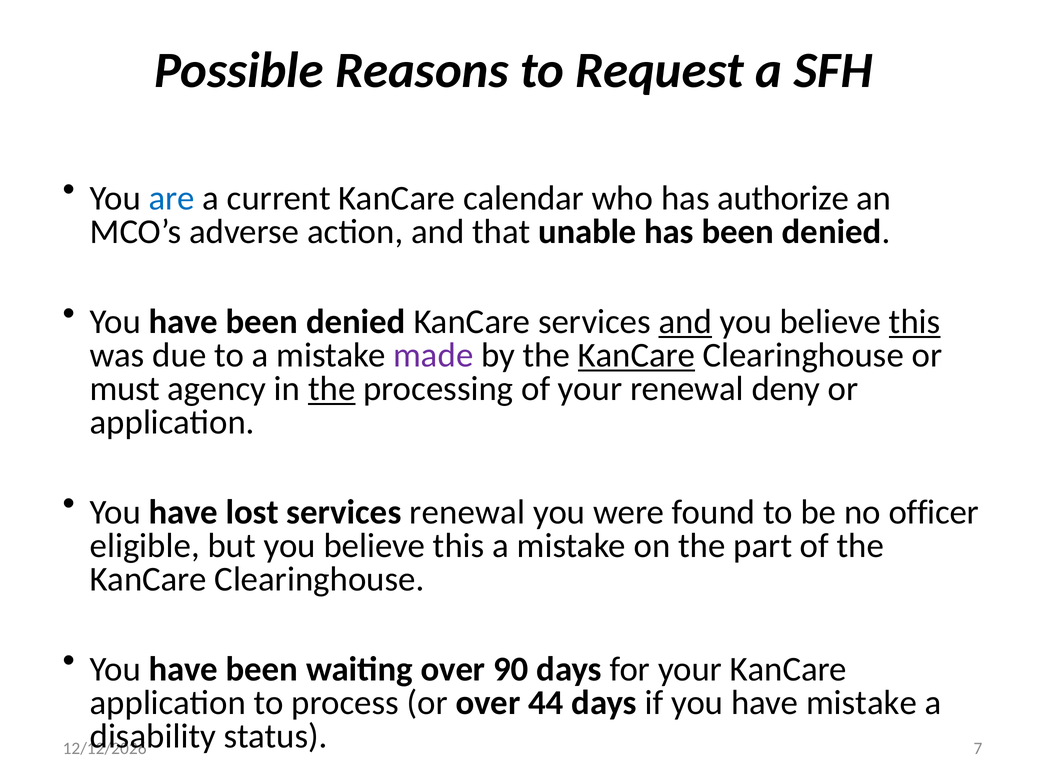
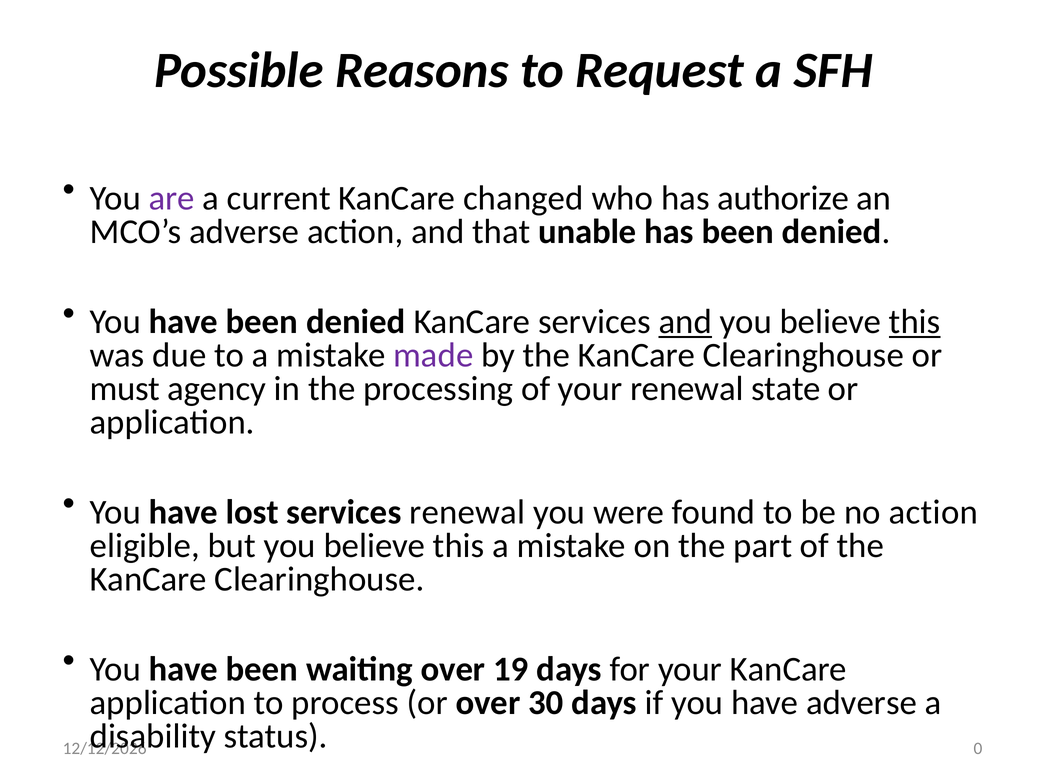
are colour: blue -> purple
calendar: calendar -> changed
KanCare at (636, 355) underline: present -> none
the at (332, 389) underline: present -> none
deny: deny -> state
no officer: officer -> action
90: 90 -> 19
44: 44 -> 30
have mistake: mistake -> adverse
7: 7 -> 0
